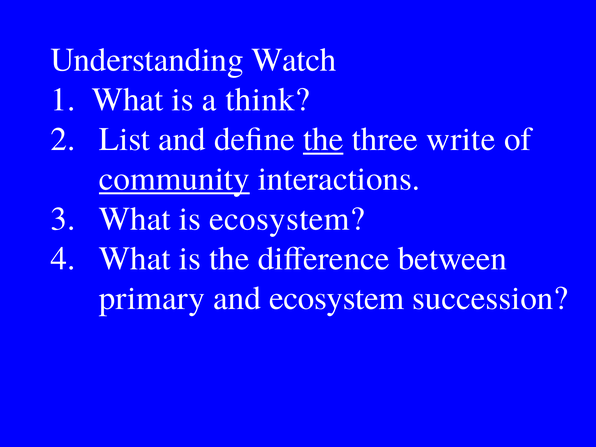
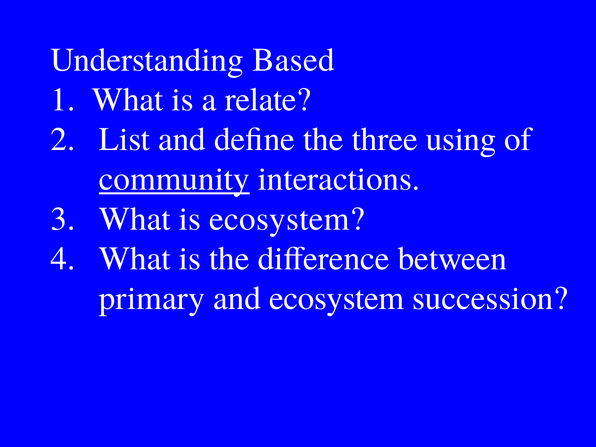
Watch: Watch -> Based
think: think -> relate
the at (323, 139) underline: present -> none
write: write -> using
